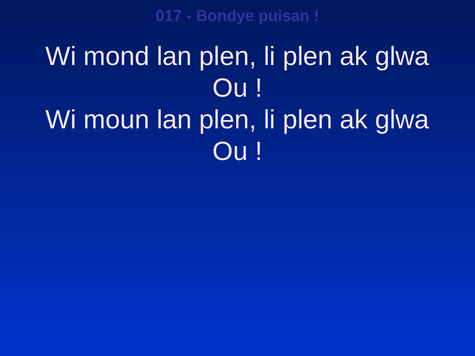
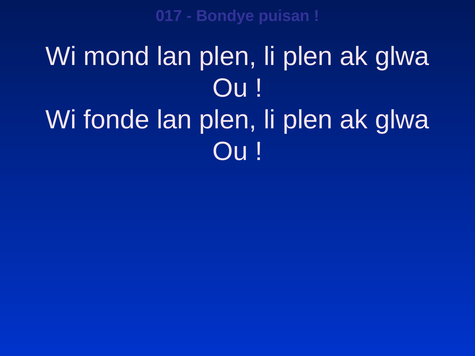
moun: moun -> fonde
